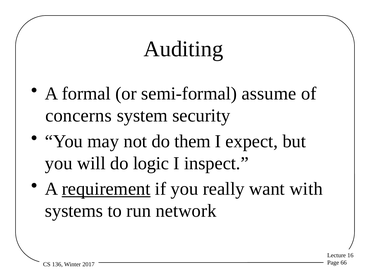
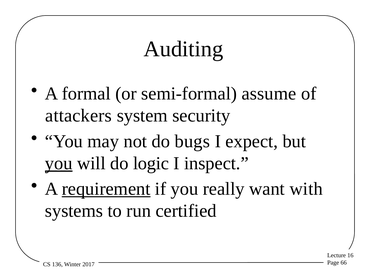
concerns: concerns -> attackers
them: them -> bugs
you at (59, 163) underline: none -> present
network: network -> certified
